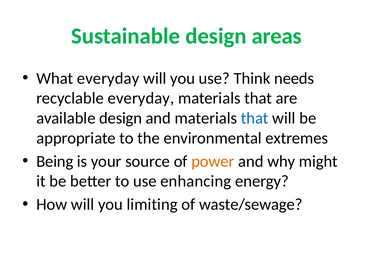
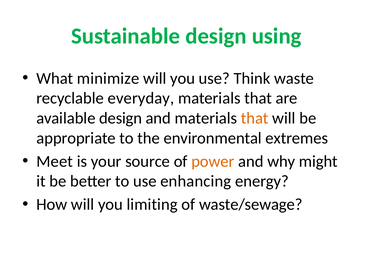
areas: areas -> using
What everyday: everyday -> minimize
needs: needs -> waste
that at (255, 118) colour: blue -> orange
Being: Being -> Meet
